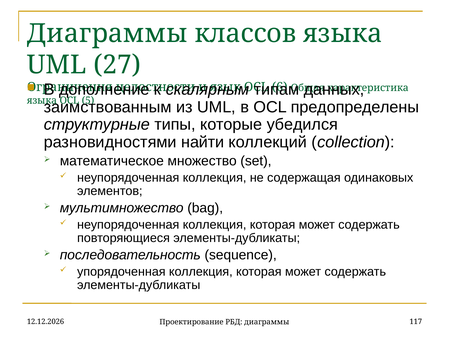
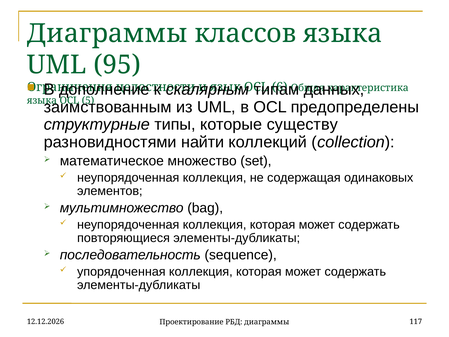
27: 27 -> 95
убедился: убедился -> существу
